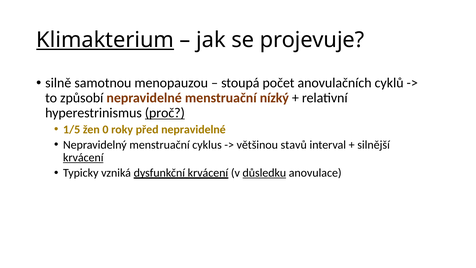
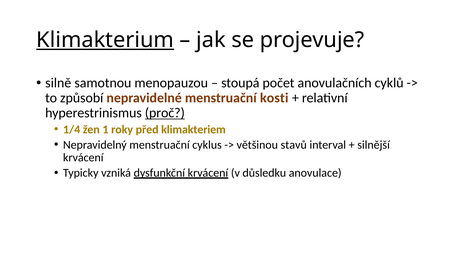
nízký: nízký -> kosti
1/5: 1/5 -> 1/4
0: 0 -> 1
před nepravidelné: nepravidelné -> klimakteriem
krvácení at (83, 157) underline: present -> none
důsledku underline: present -> none
